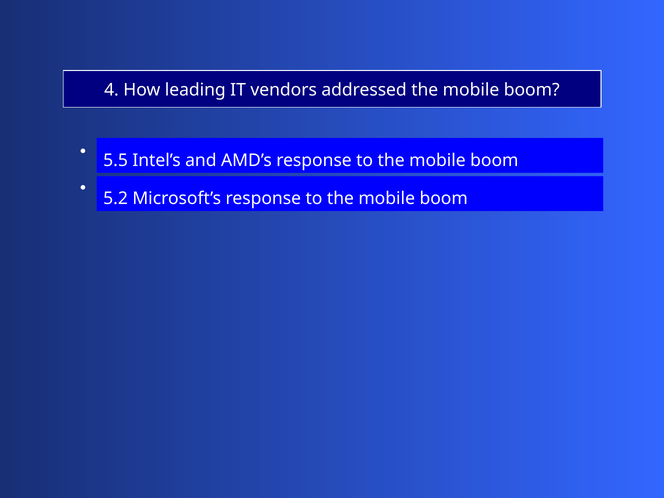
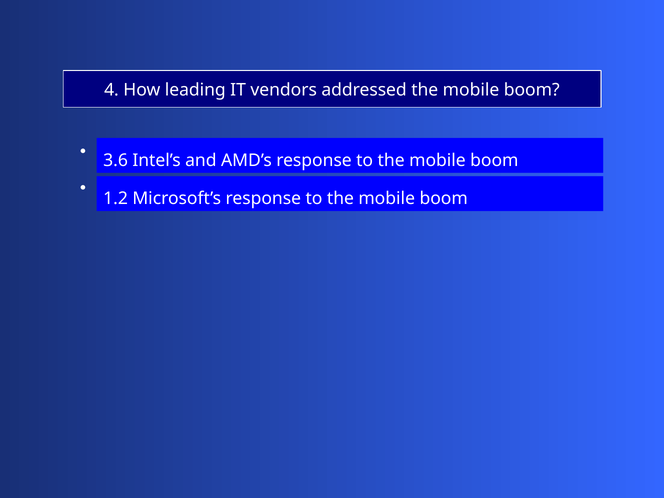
5.5: 5.5 -> 3.6
5.2: 5.2 -> 1.2
